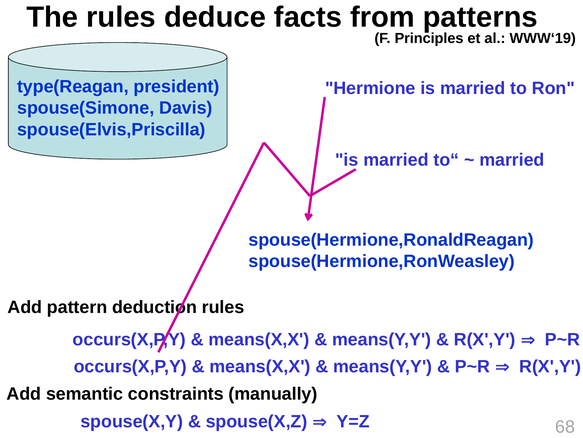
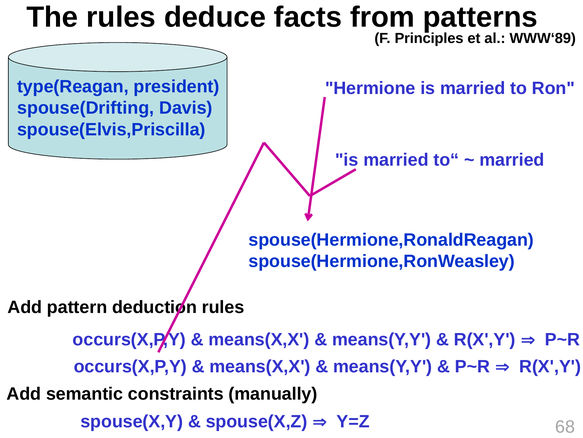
WWW‘19: WWW‘19 -> WWW‘89
spouse(Simone: spouse(Simone -> spouse(Drifting
